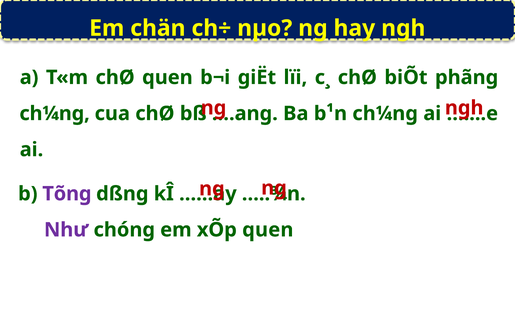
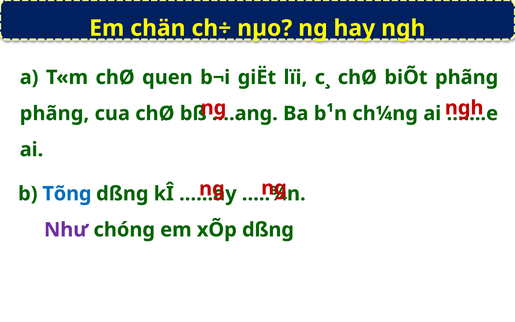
ch¼ng at (55, 113): ch¼ng -> phãng
Tõng colour: purple -> blue
xÕp quen: quen -> dßng
